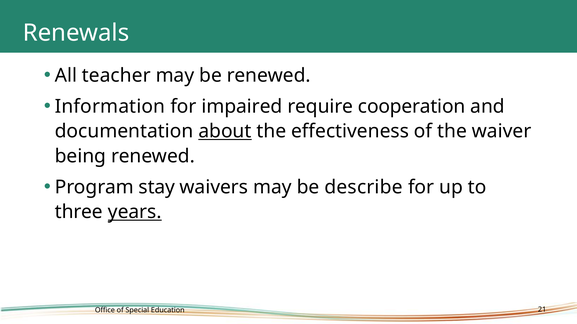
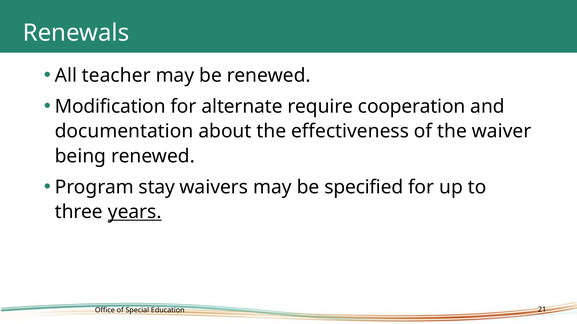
Information: Information -> Modification
impaired: impaired -> alternate
about underline: present -> none
describe: describe -> specified
